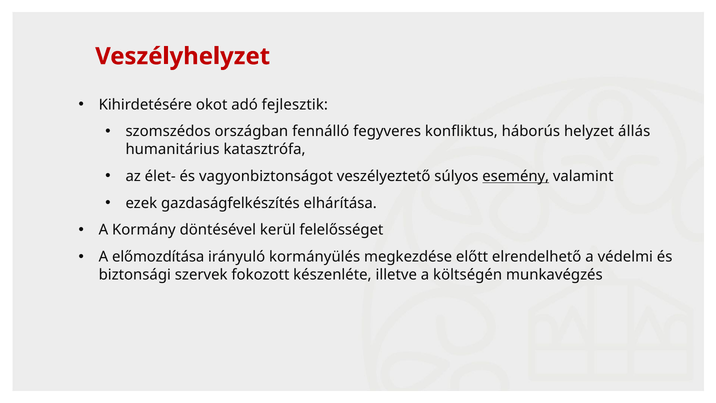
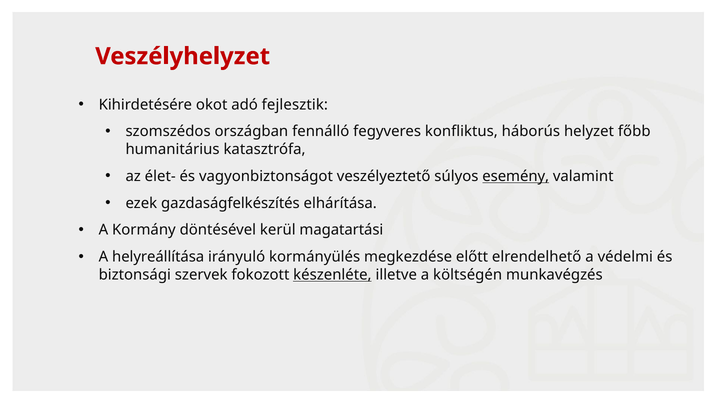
állás: állás -> főbb
felelősséget: felelősséget -> magatartási
előmozdítása: előmozdítása -> helyreállítása
készenléte underline: none -> present
